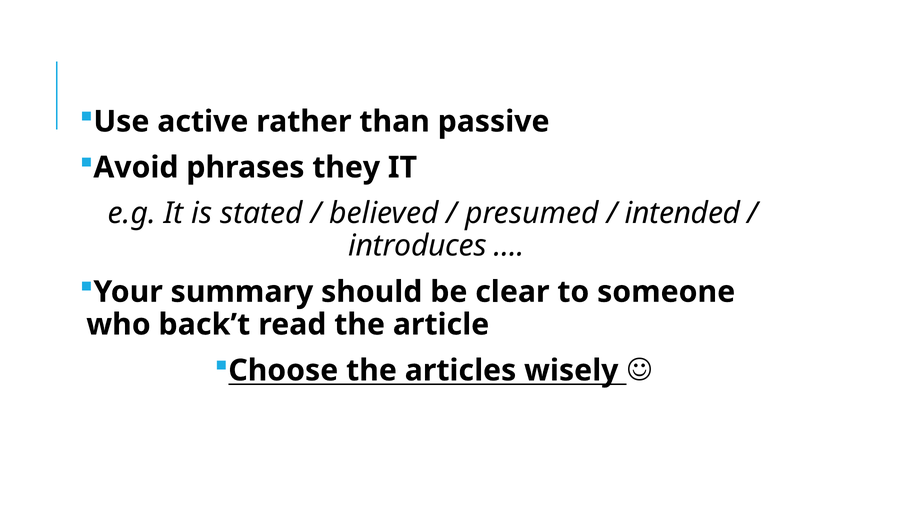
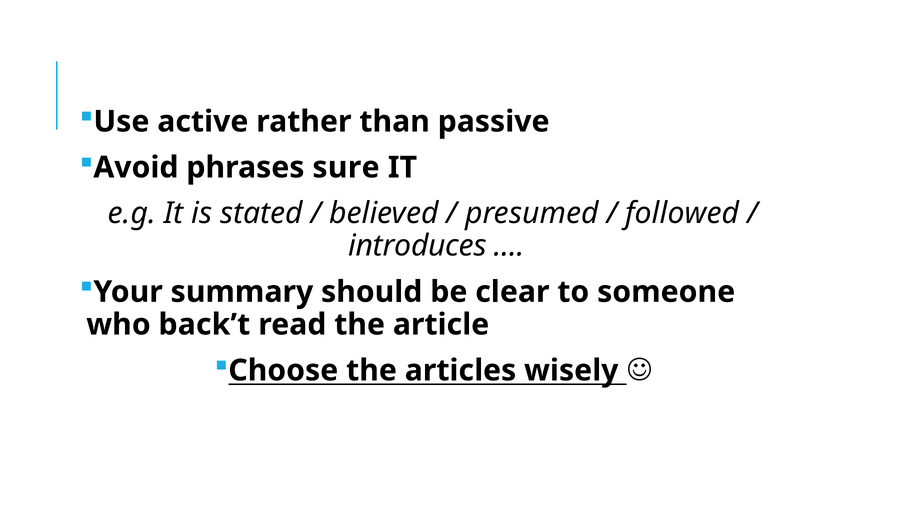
they: they -> sure
intended: intended -> followed
